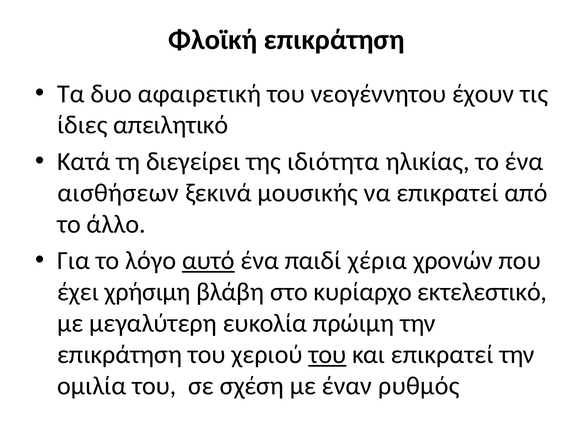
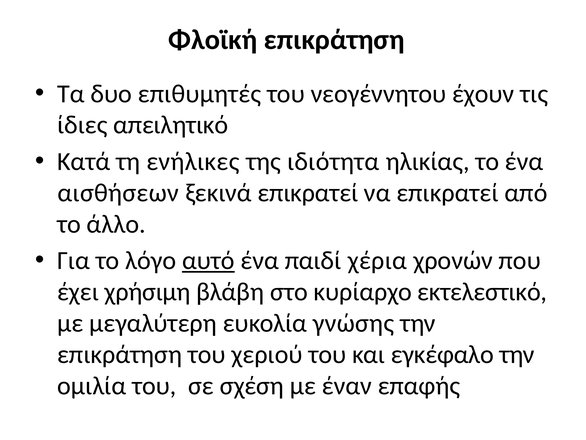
αφαιρετική: αφαιρετική -> επιθυμητές
διεγείρει: διεγείρει -> ενήλικες
ξεκινά μουσικής: μουσικής -> επικρατεί
πρώιμη: πρώιμη -> γνώσης
του at (327, 354) underline: present -> none
και επικρατεί: επικρατεί -> εγκέφαλο
ρυθμός: ρυθμός -> επαφής
